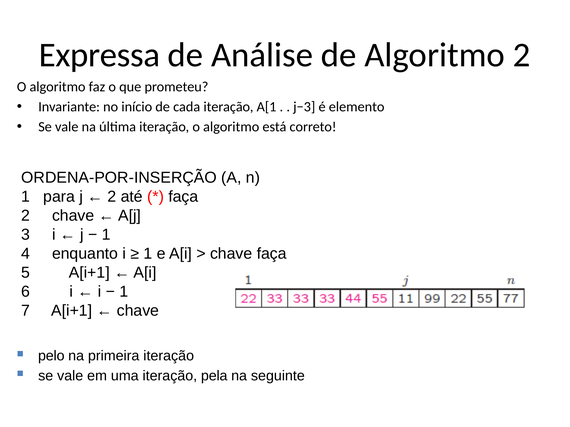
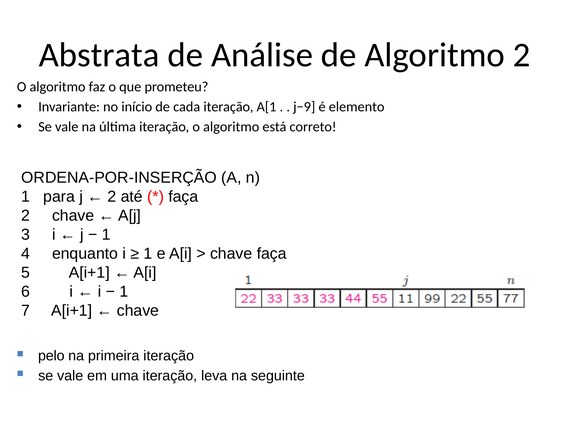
Expressa: Expressa -> Abstrata
j−3: j−3 -> j−9
pela: pela -> leva
